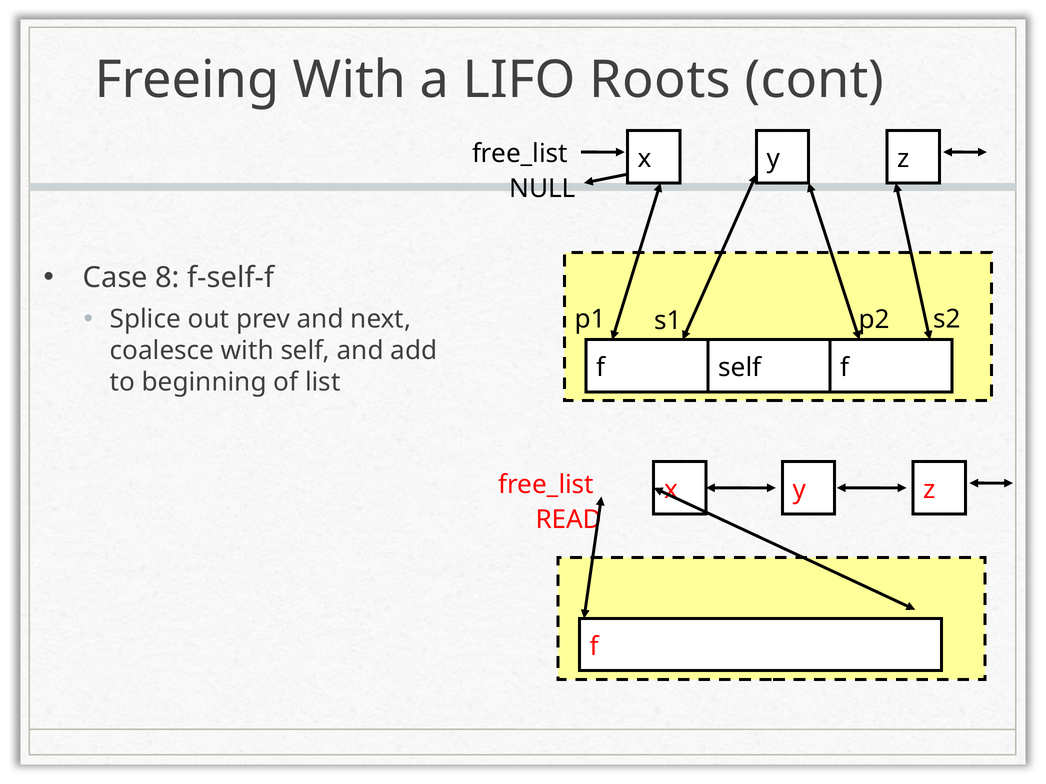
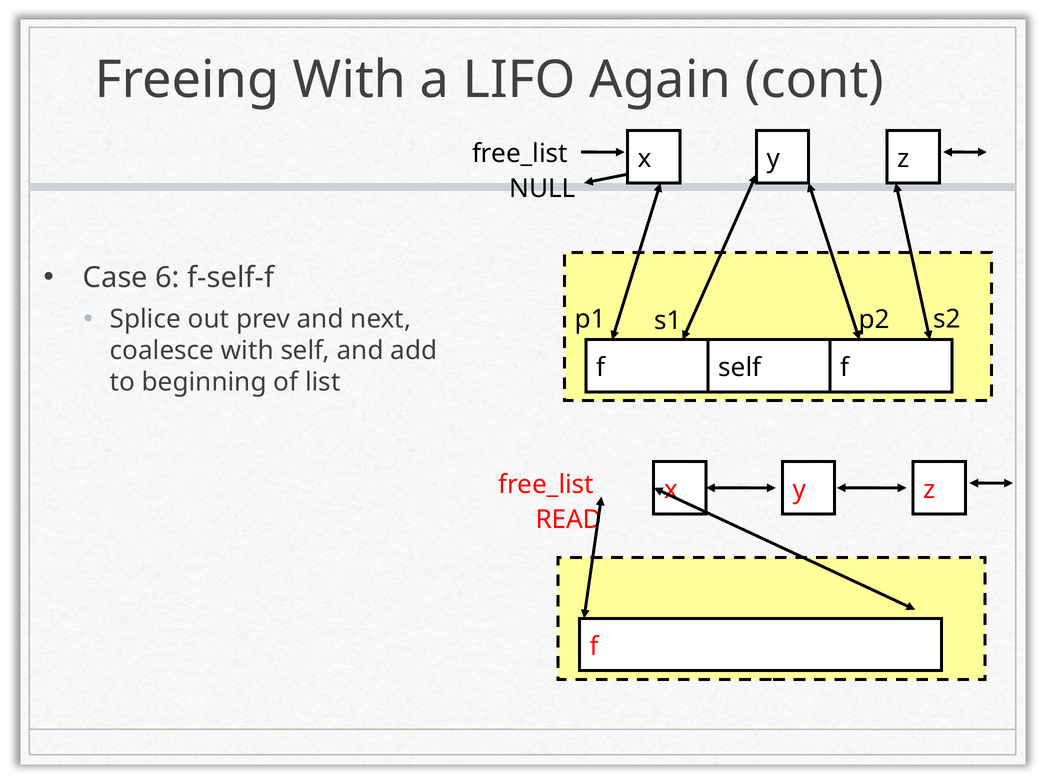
Roots: Roots -> Again
8: 8 -> 6
